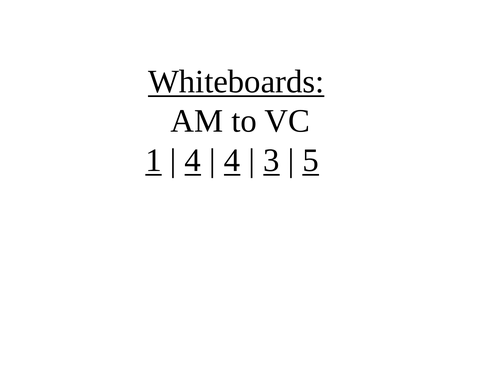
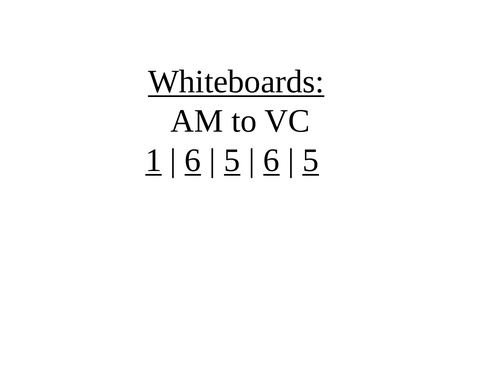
4 at (193, 160): 4 -> 6
4 at (232, 160): 4 -> 5
3 at (271, 160): 3 -> 6
